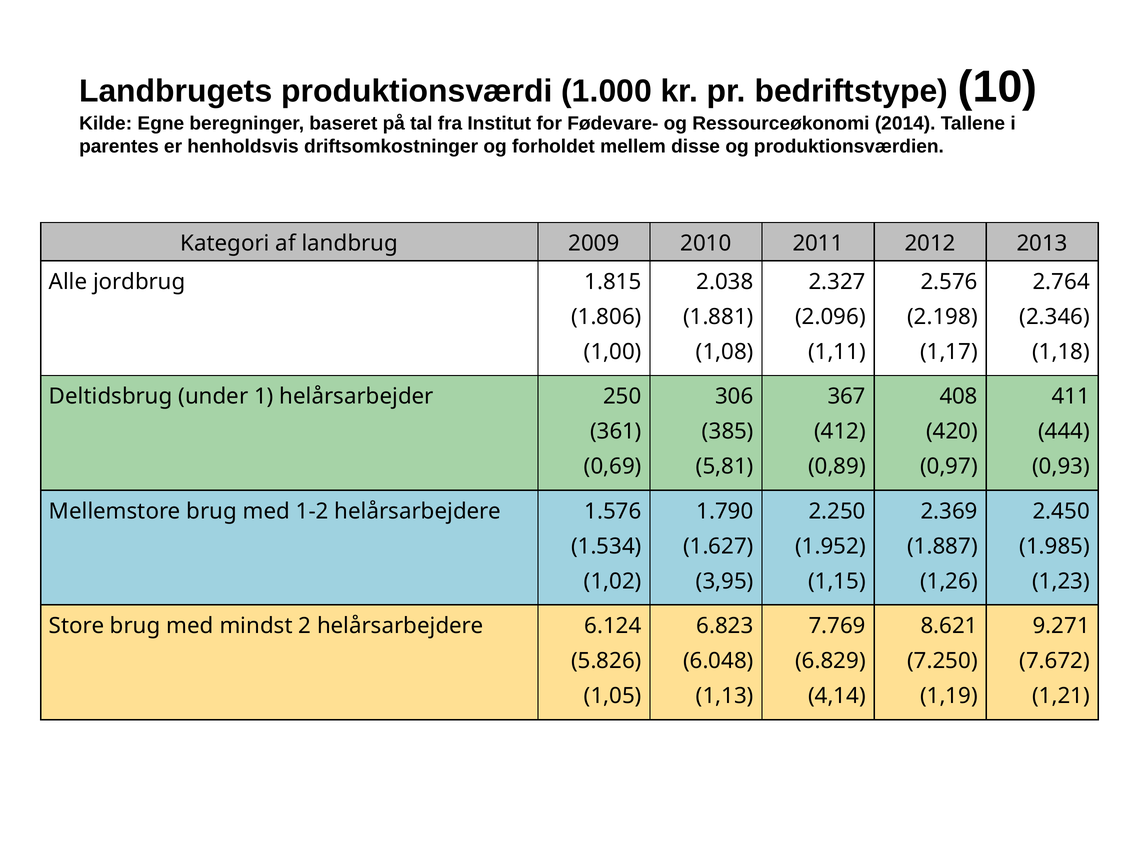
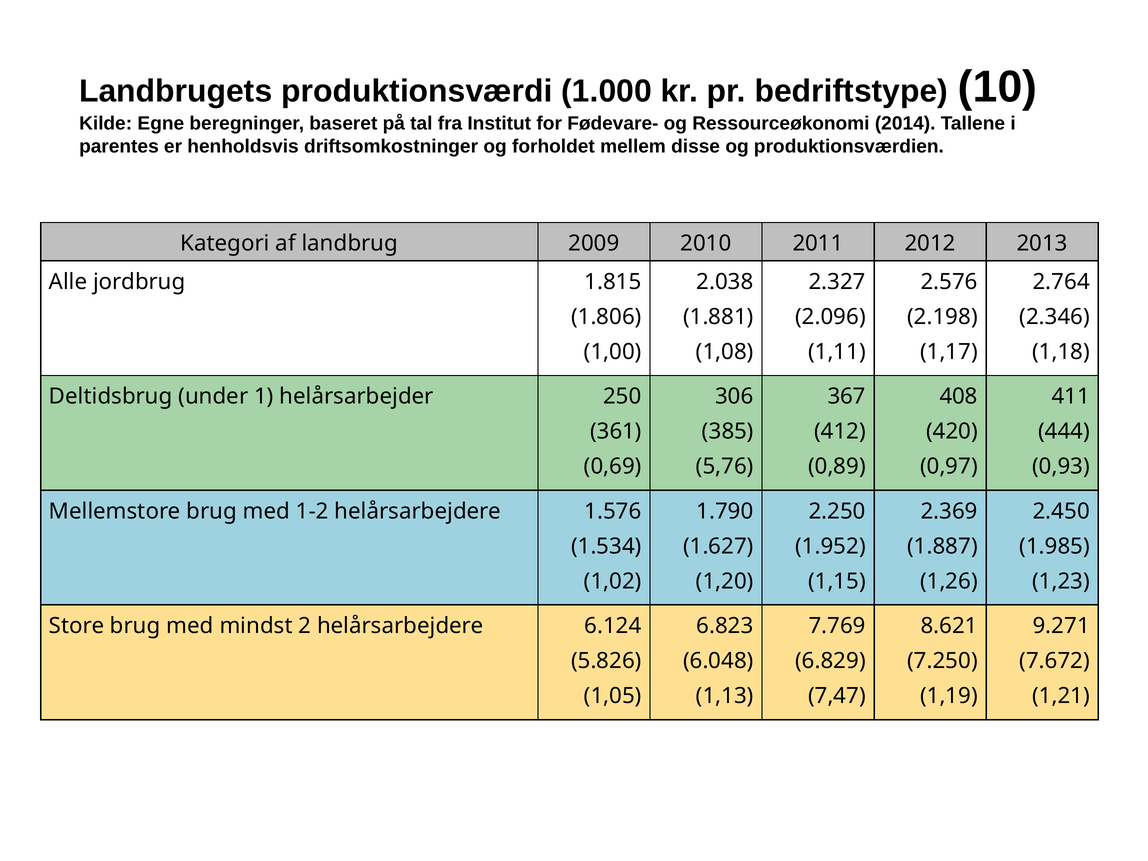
5,81: 5,81 -> 5,76
3,95: 3,95 -> 1,20
4,14: 4,14 -> 7,47
